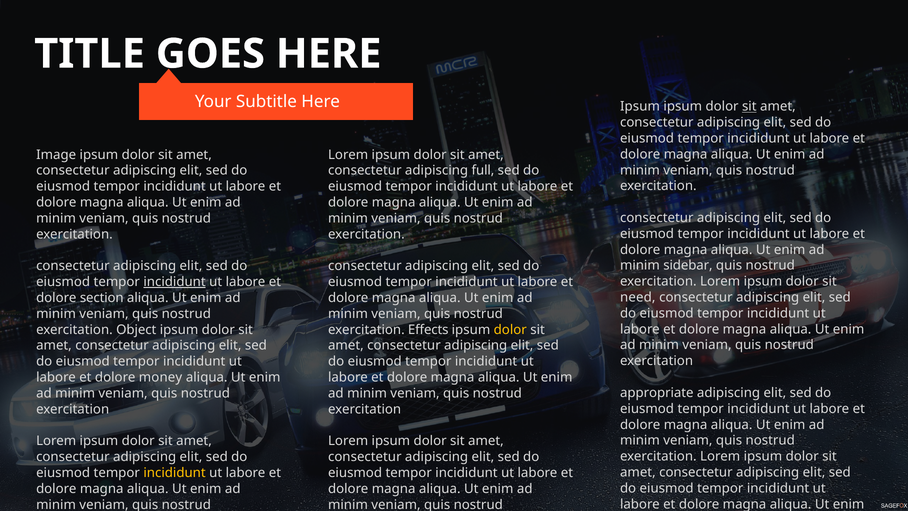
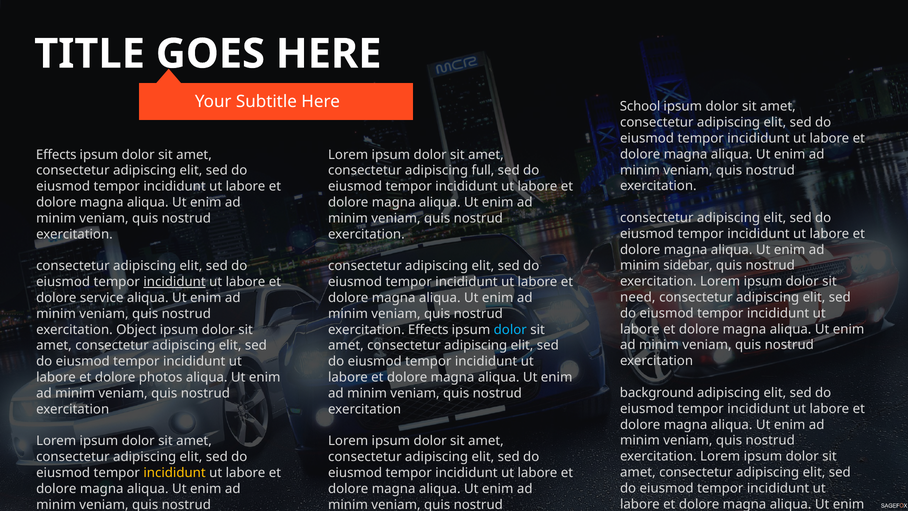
Ipsum at (640, 106): Ipsum -> School
sit at (749, 106) underline: present -> none
Image at (56, 155): Image -> Effects
section: section -> service
dolor at (510, 330) colour: yellow -> light blue
money: money -> photos
appropriate: appropriate -> background
